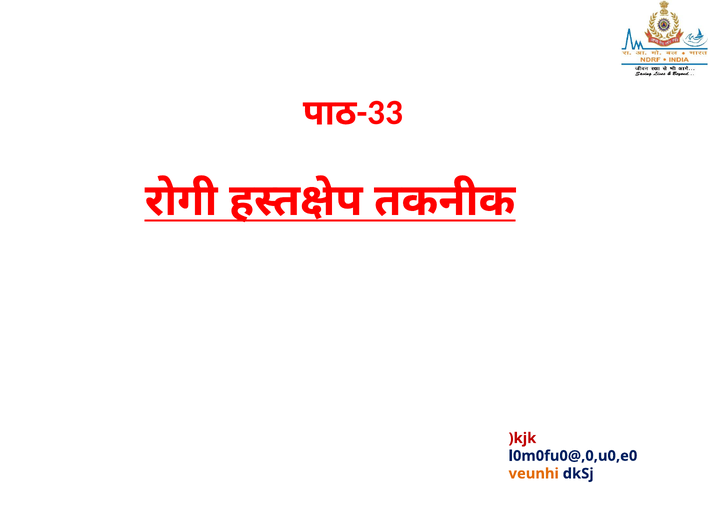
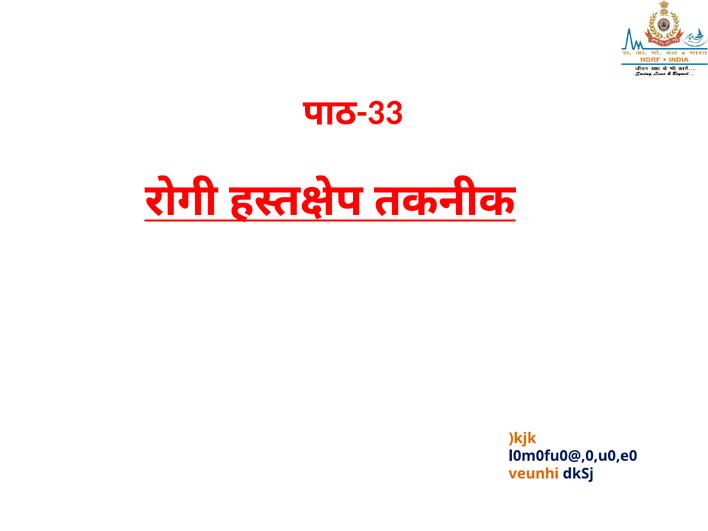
)kjk colour: red -> orange
